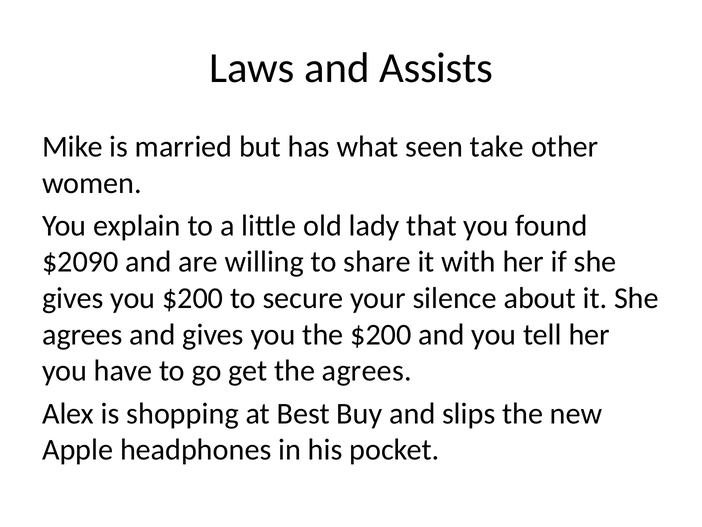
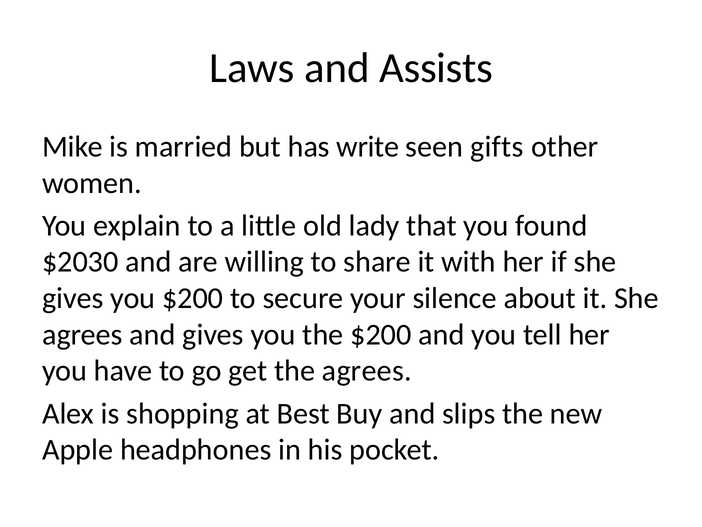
what: what -> write
take: take -> gifts
$2090: $2090 -> $2030
